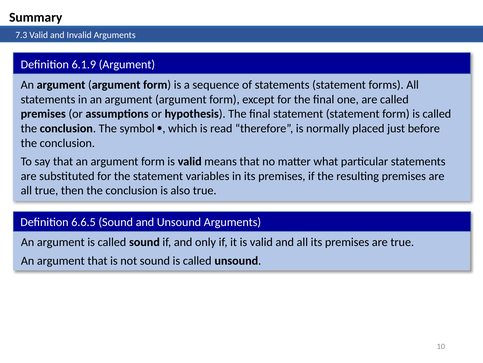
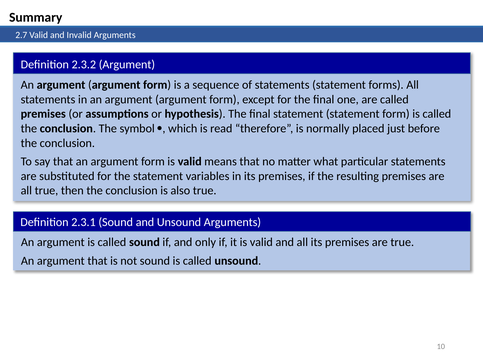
7.3: 7.3 -> 2.7
6.1.9: 6.1.9 -> 2.3.2
6.6.5: 6.6.5 -> 2.3.1
